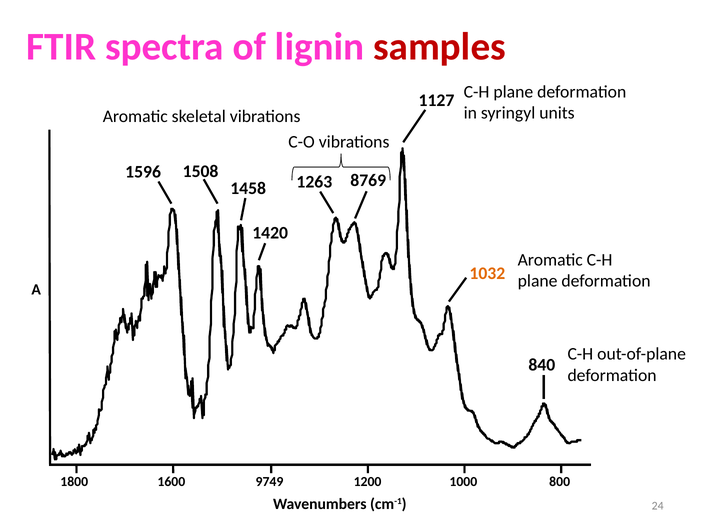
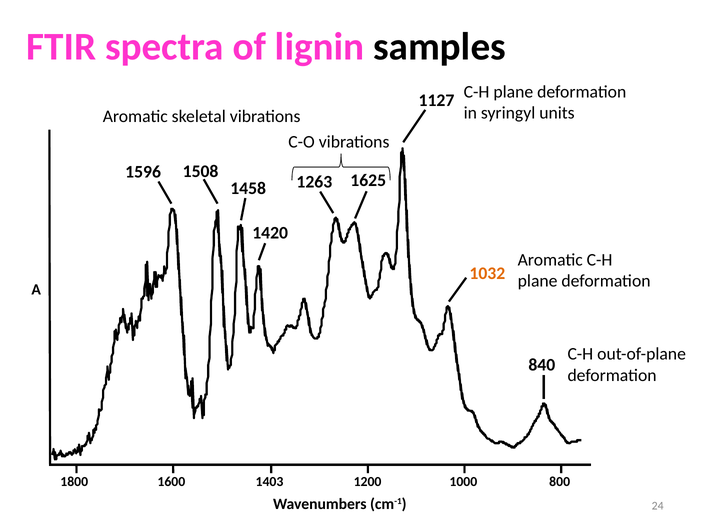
samples colour: red -> black
8769: 8769 -> 1625
9749: 9749 -> 1403
